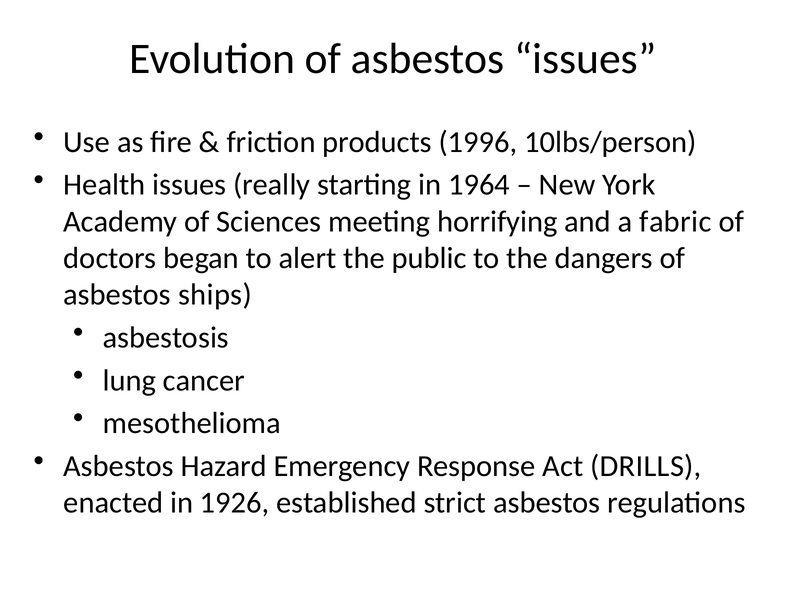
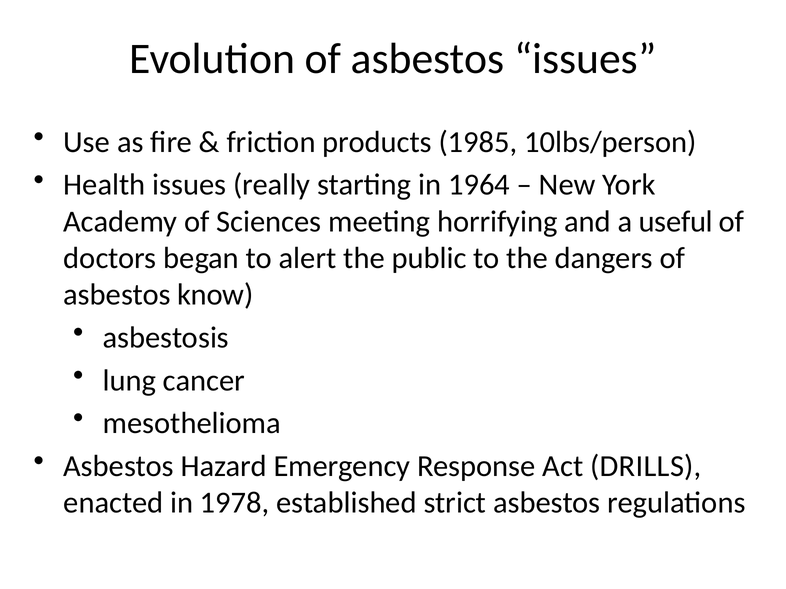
1996: 1996 -> 1985
fabric: fabric -> useful
ships: ships -> know
1926: 1926 -> 1978
